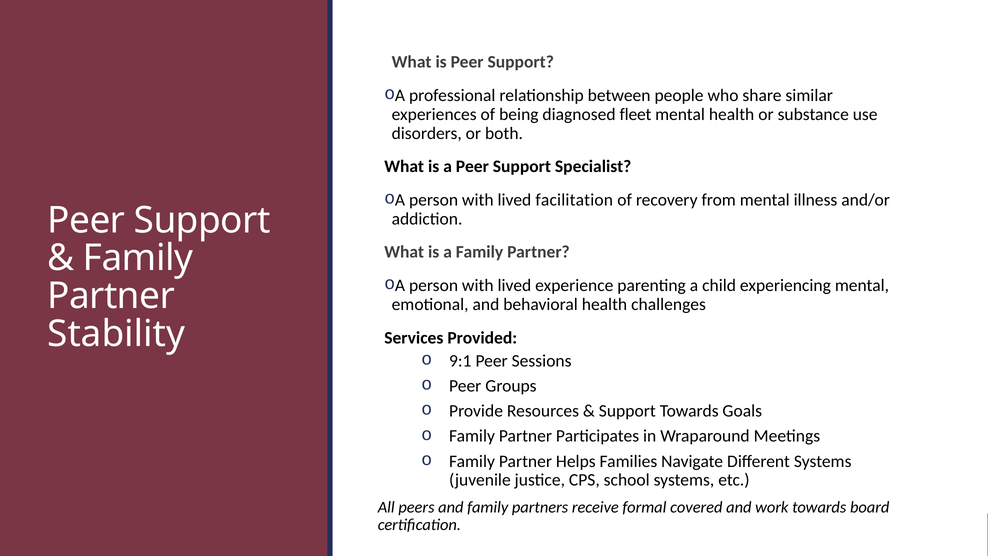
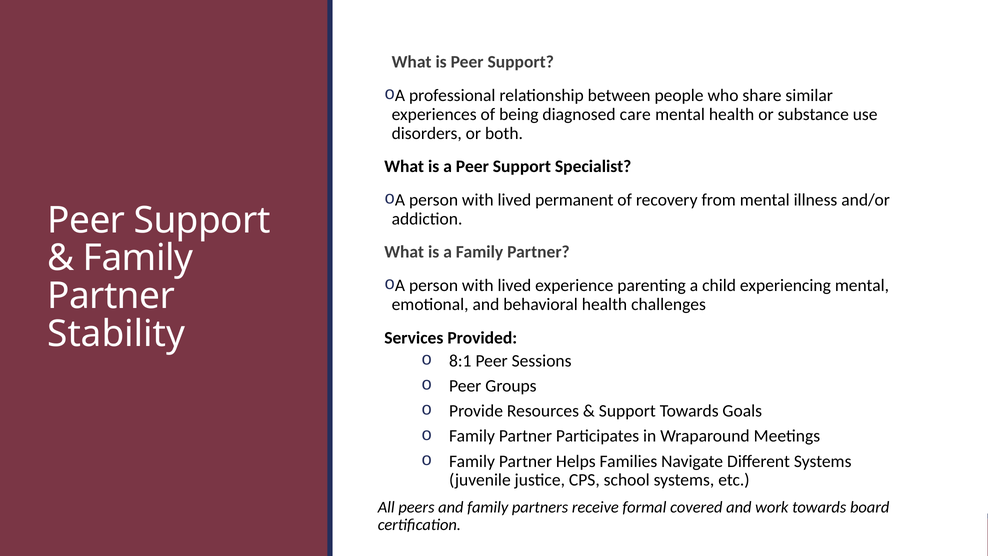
fleet: fleet -> care
facilitation: facilitation -> permanent
9:1: 9:1 -> 8:1
